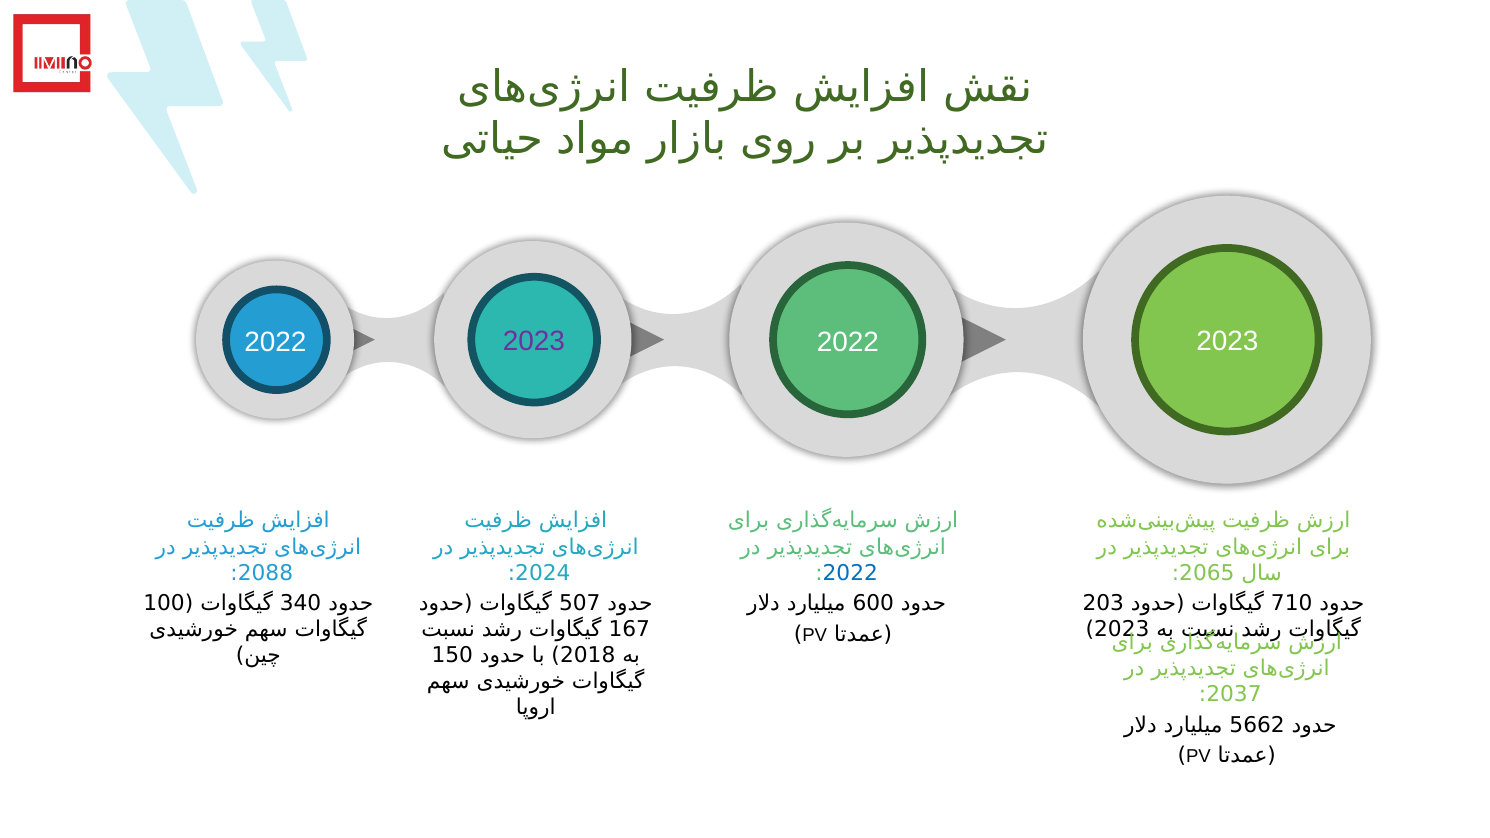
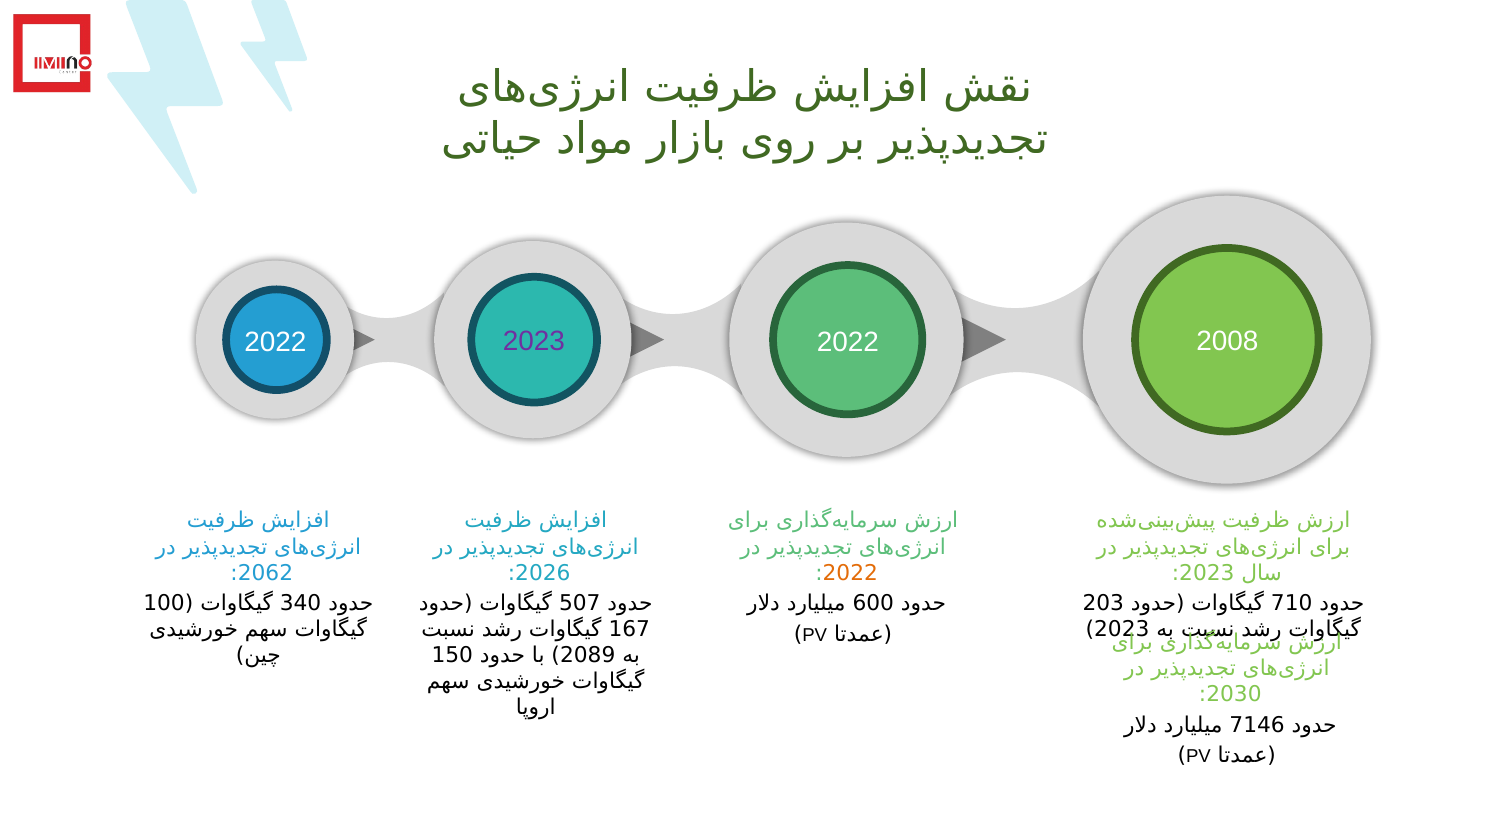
2023 at (1227, 341): 2023 -> 2008
2088: 2088 -> 2062
2024: 2024 -> 2026
2022 at (850, 573) colour: blue -> orange
2065 at (1207, 573): 2065 -> 2023
2018: 2018 -> 2089
2037: 2037 -> 2030
5662: 5662 -> 7146
